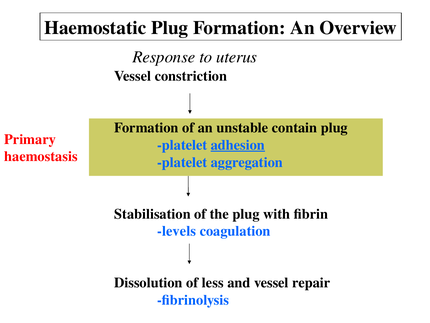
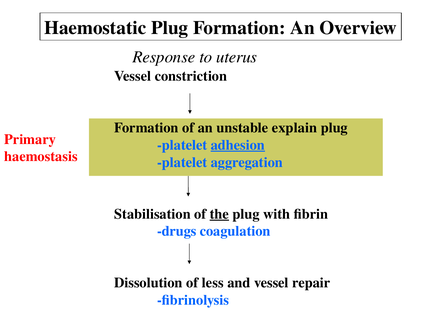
contain: contain -> explain
the underline: none -> present
levels: levels -> drugs
